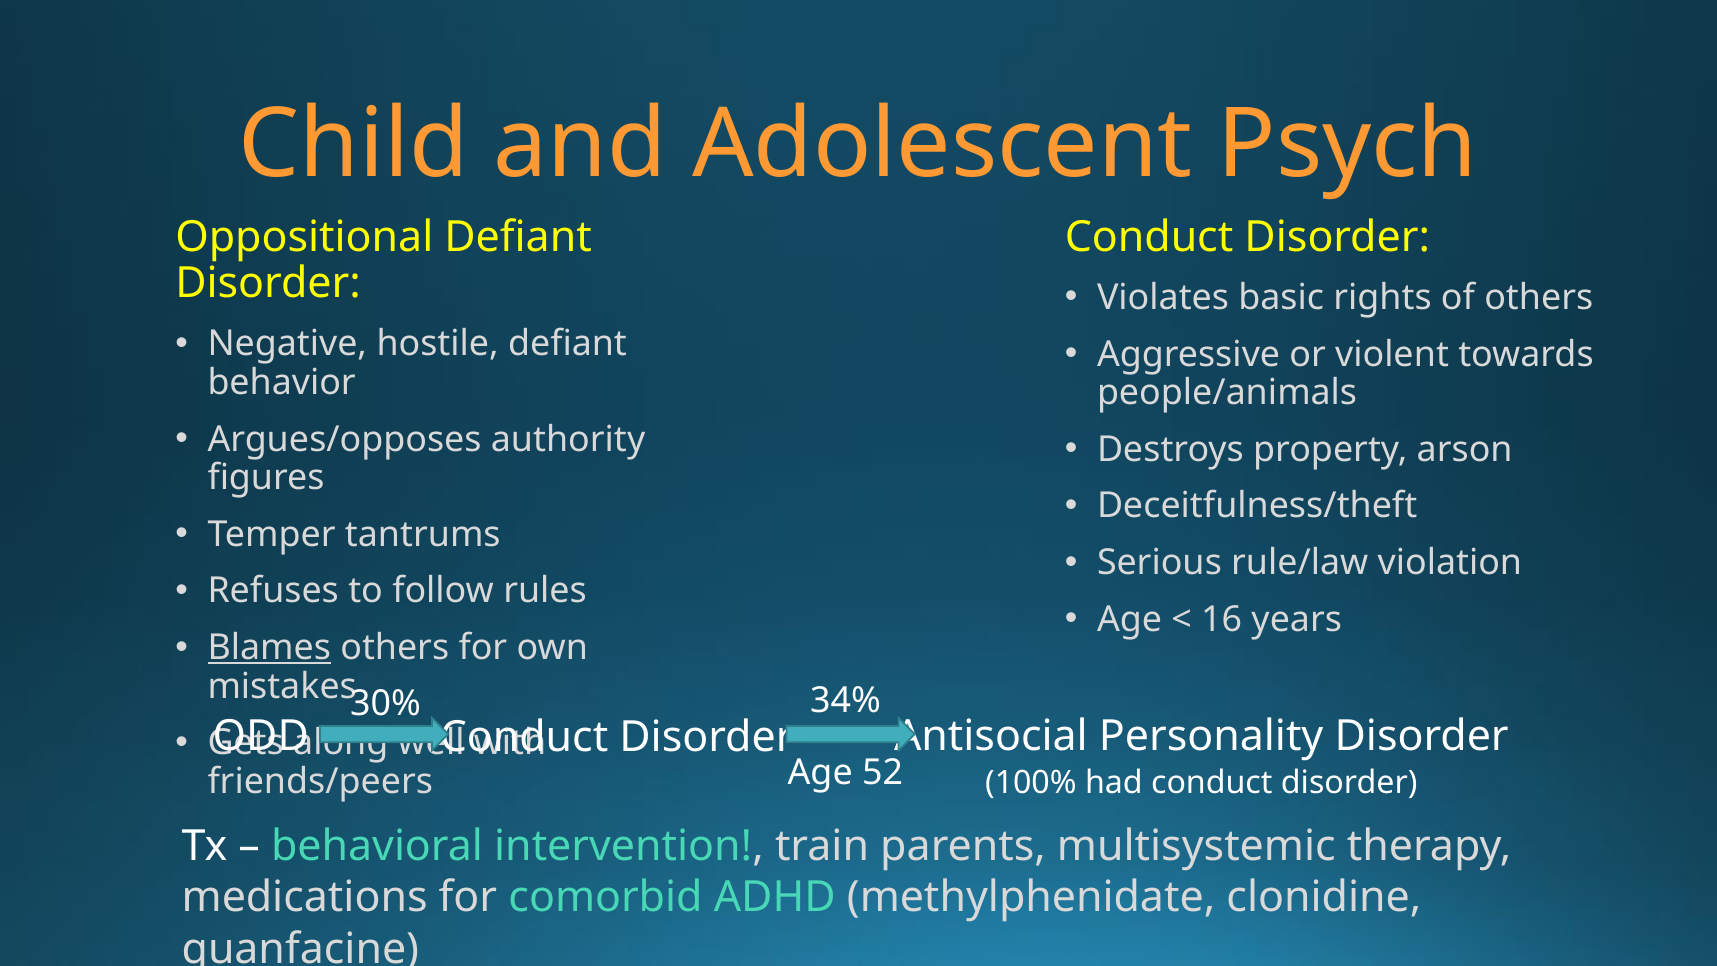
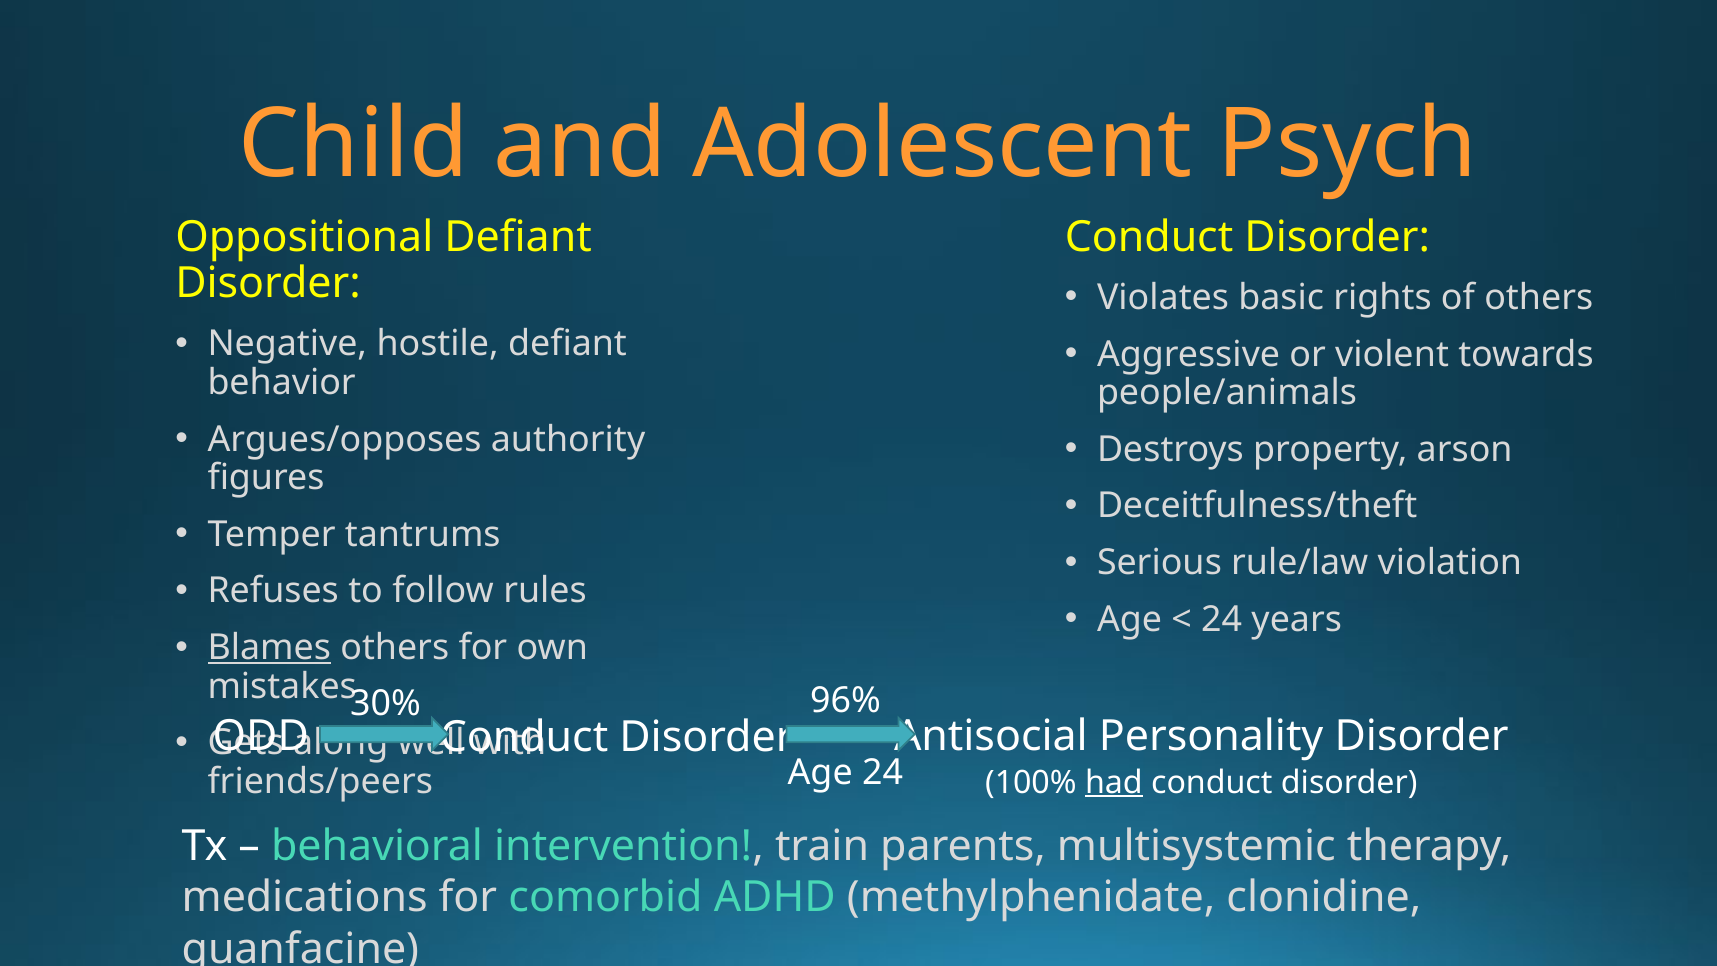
16 at (1222, 619): 16 -> 24
34%: 34% -> 96%
Age 52: 52 -> 24
had underline: none -> present
